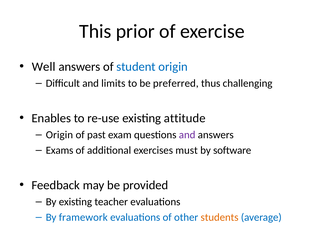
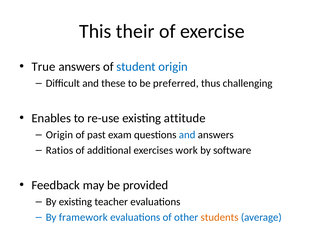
prior: prior -> their
Well: Well -> True
limits: limits -> these
and at (187, 135) colour: purple -> blue
Exams: Exams -> Ratios
must: must -> work
